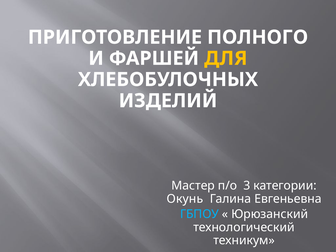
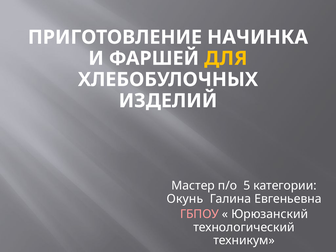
ПОЛНОГО: ПОЛНОГО -> НАЧИНКА
3: 3 -> 5
ГБПОУ colour: light blue -> pink
